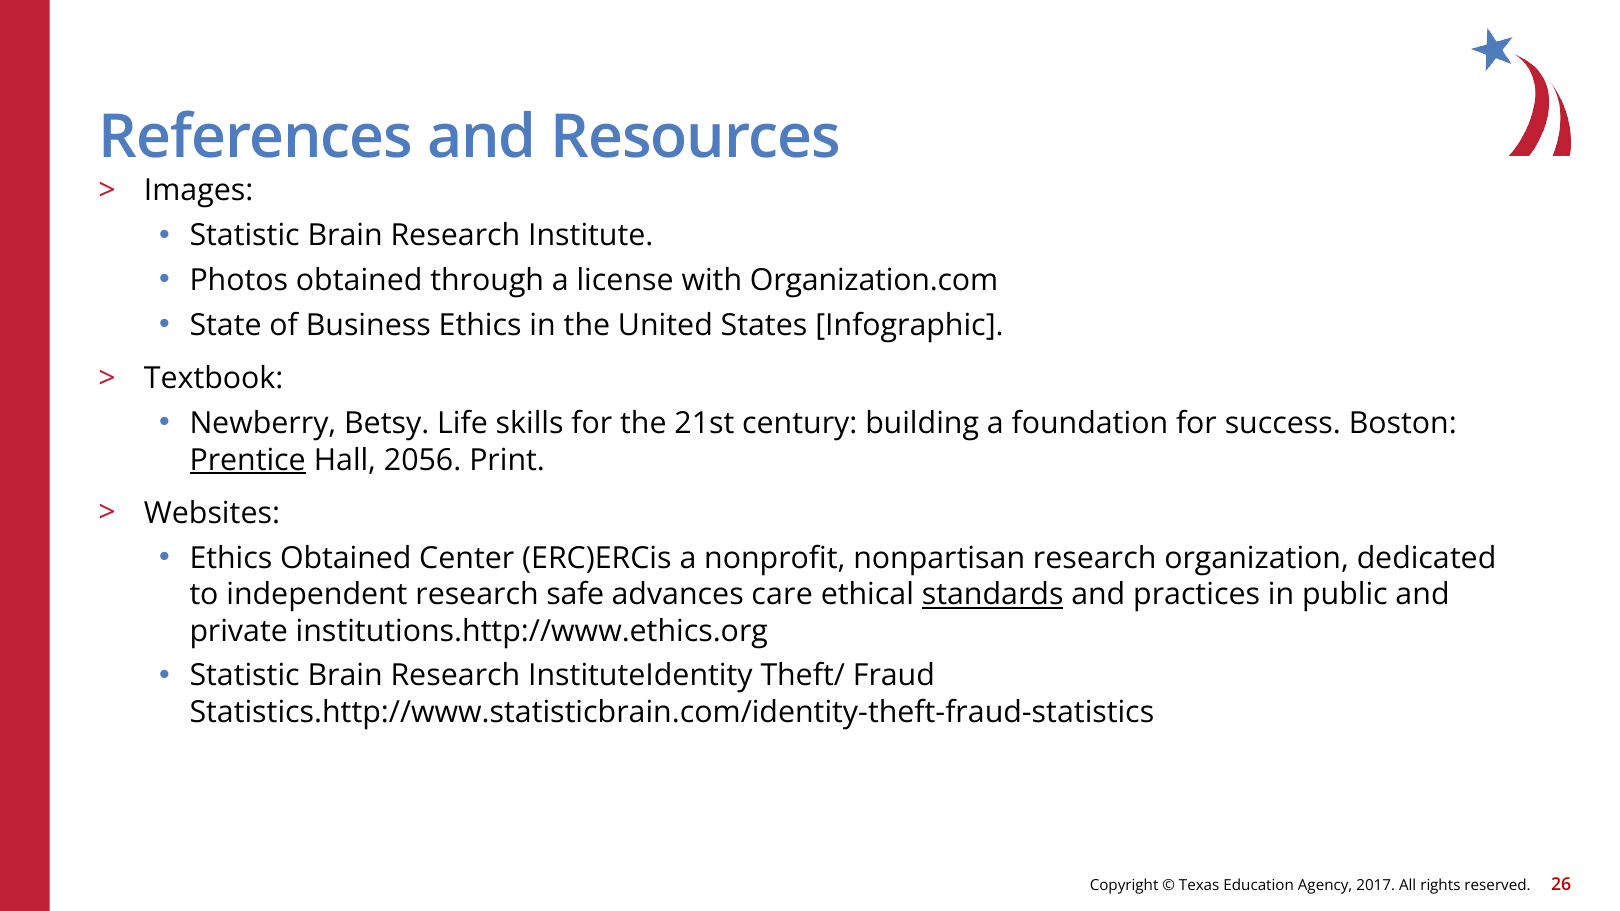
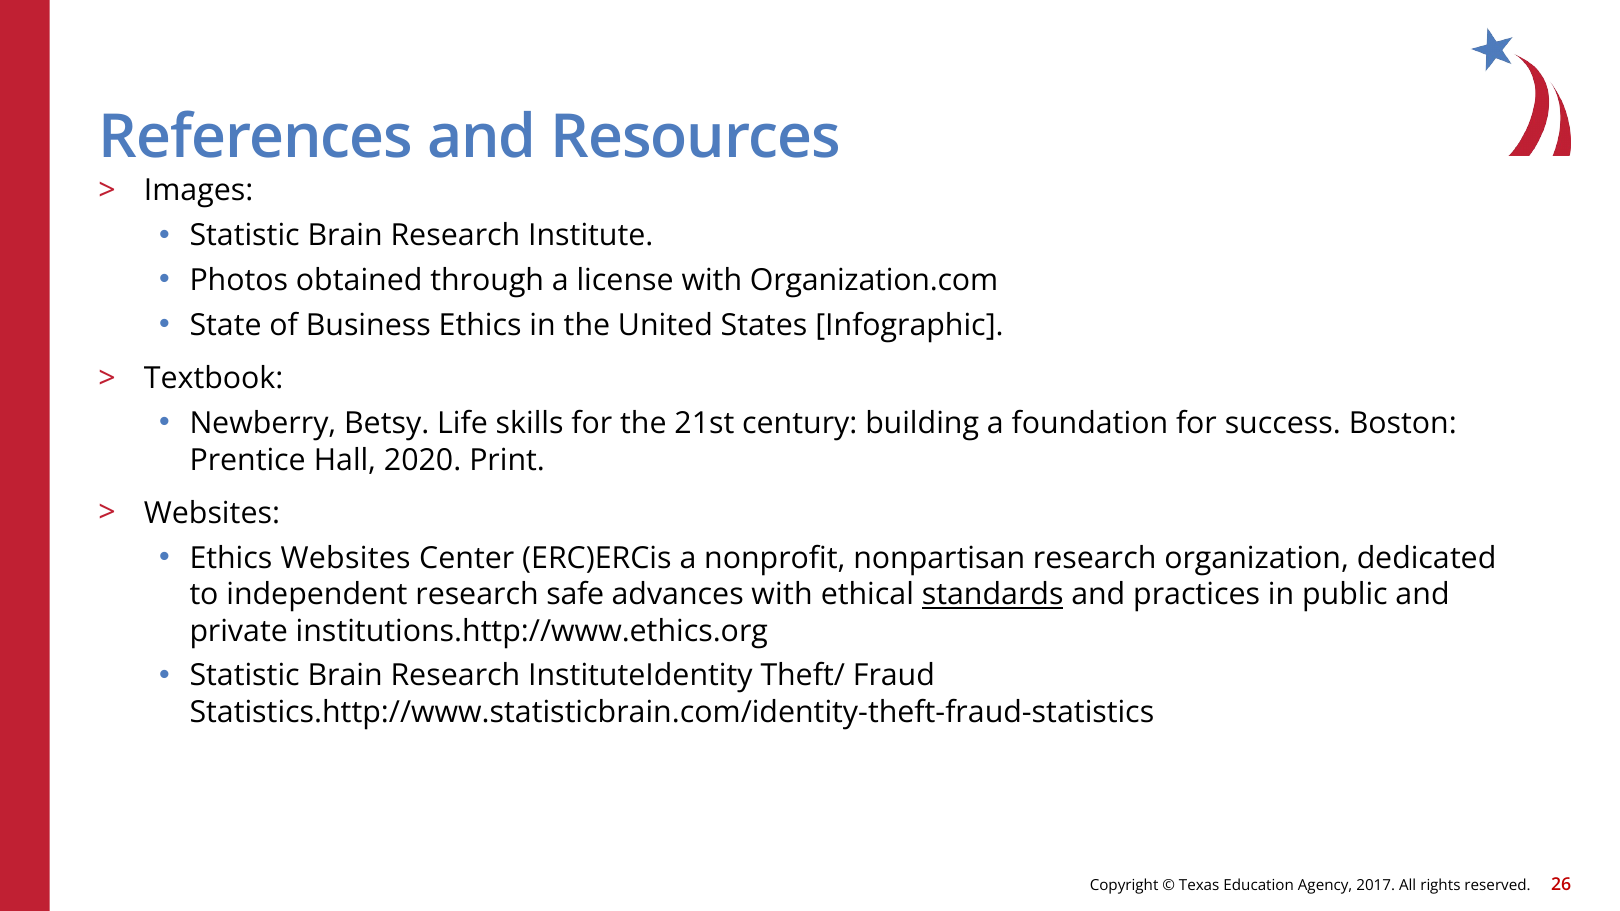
Prentice underline: present -> none
2056: 2056 -> 2020
Ethics Obtained: Obtained -> Websites
advances care: care -> with
